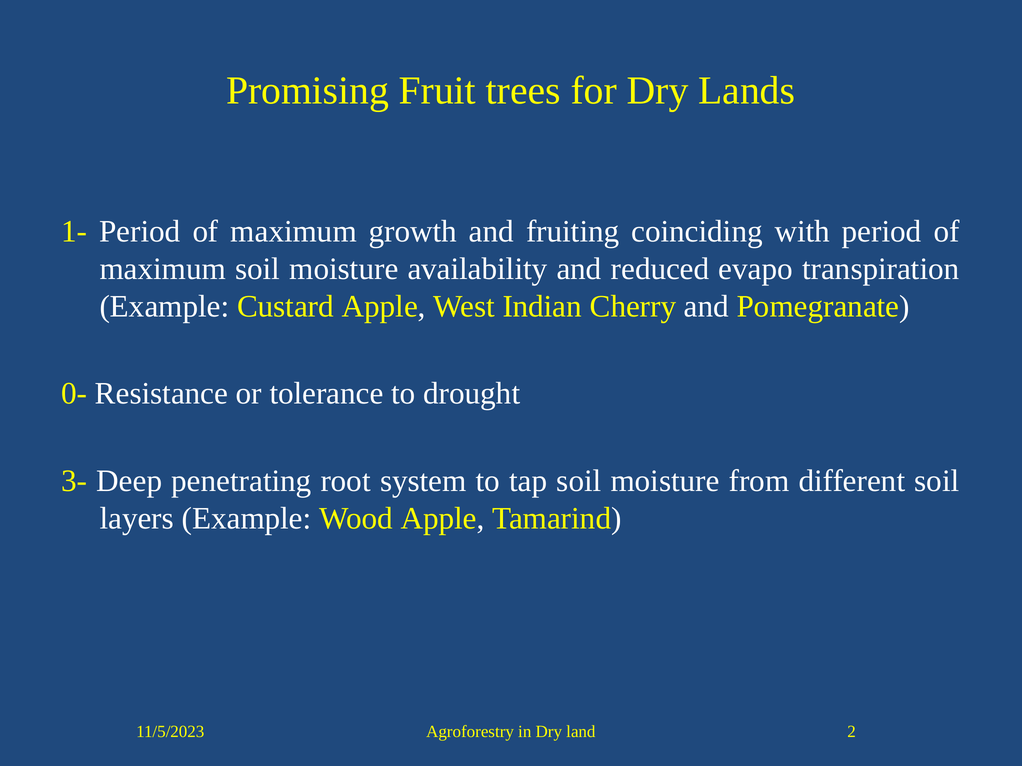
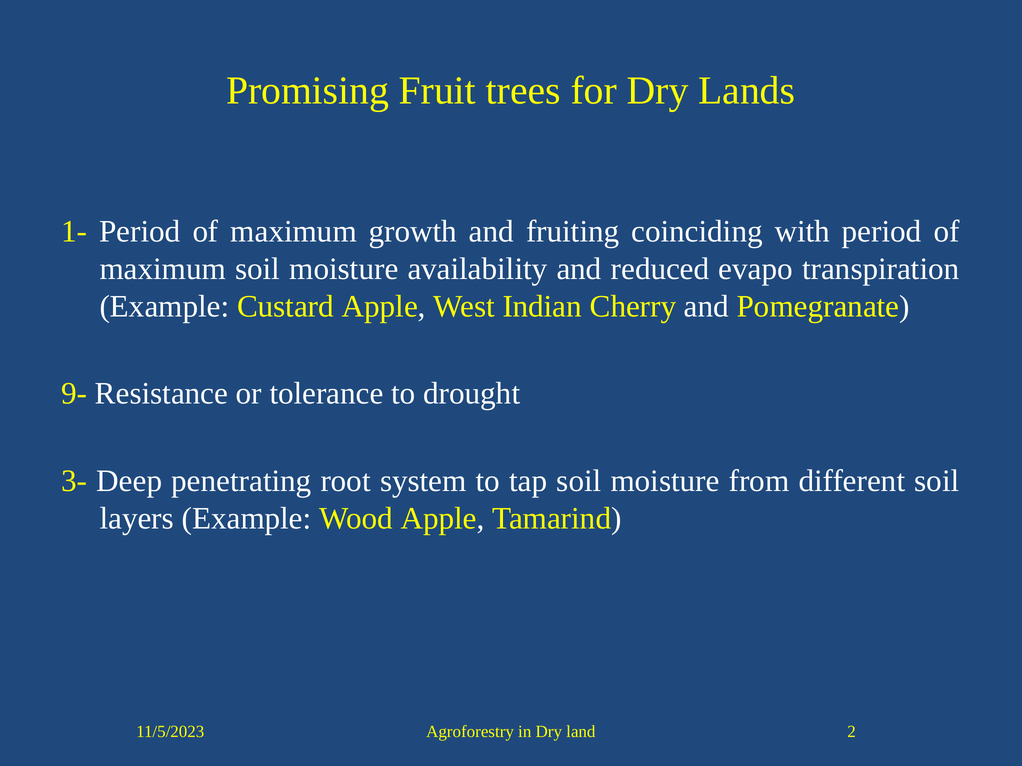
0-: 0- -> 9-
